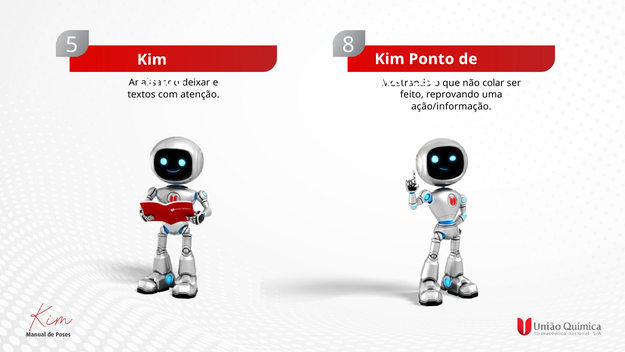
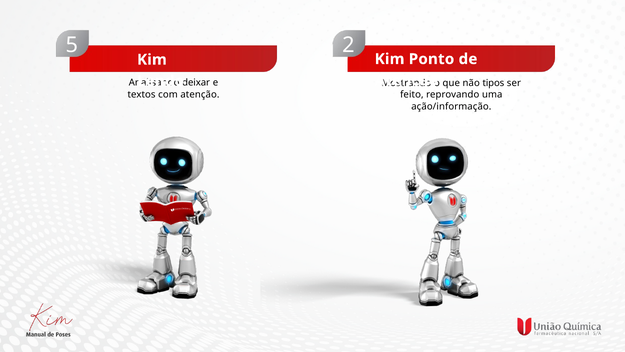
8: 8 -> 2
colar: colar -> tipos
